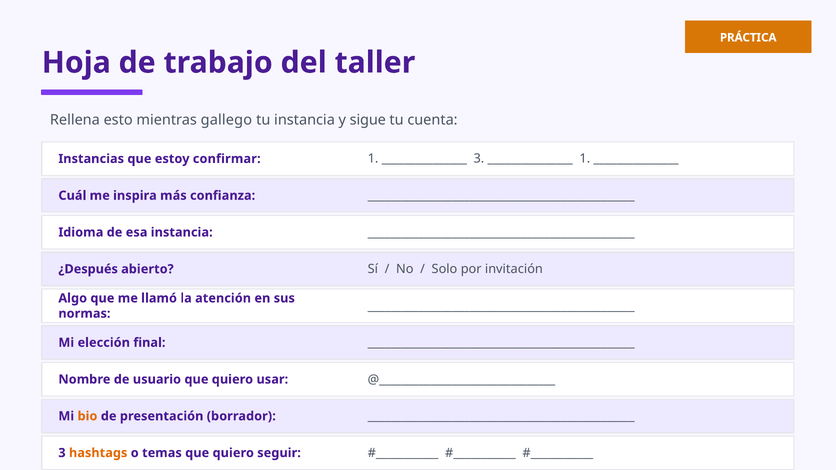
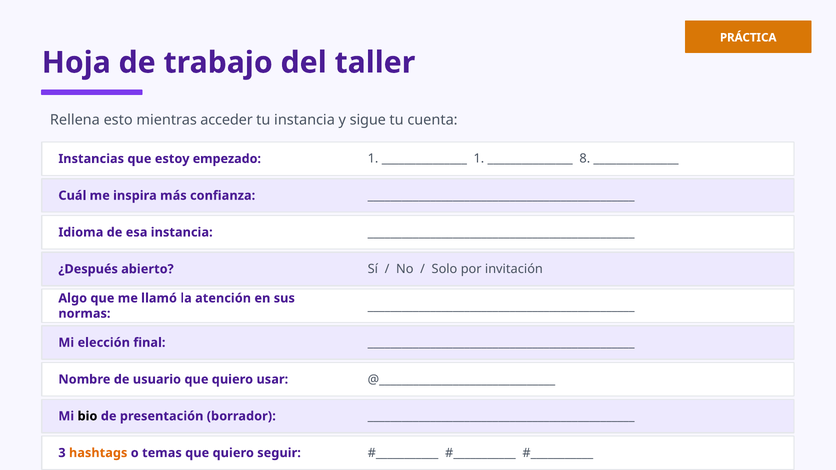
gallego: gallego -> acceder
confirmar: confirmar -> empezado
3 at (479, 159): 3 -> 1
1 at (585, 159): 1 -> 8
bio colour: orange -> black
